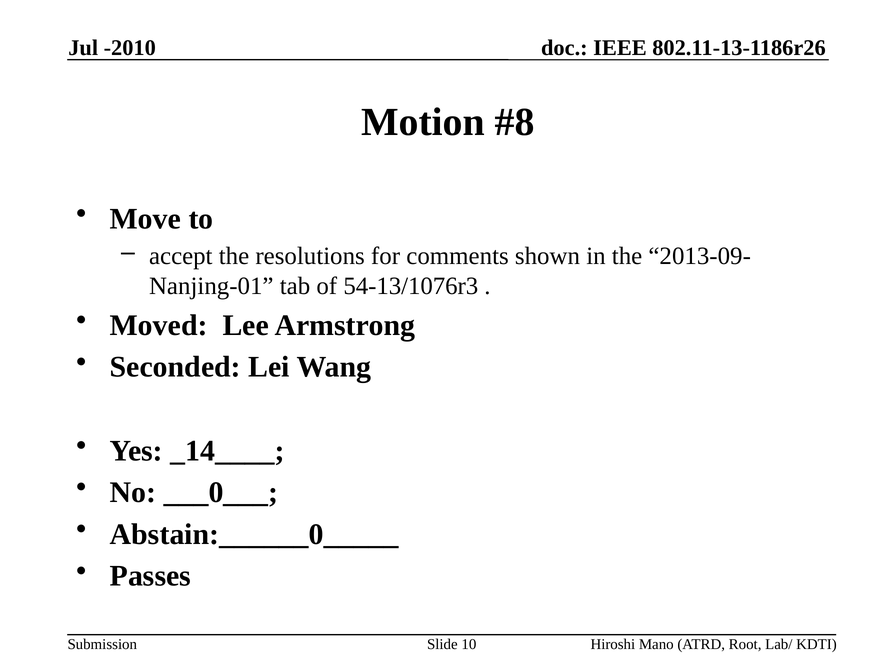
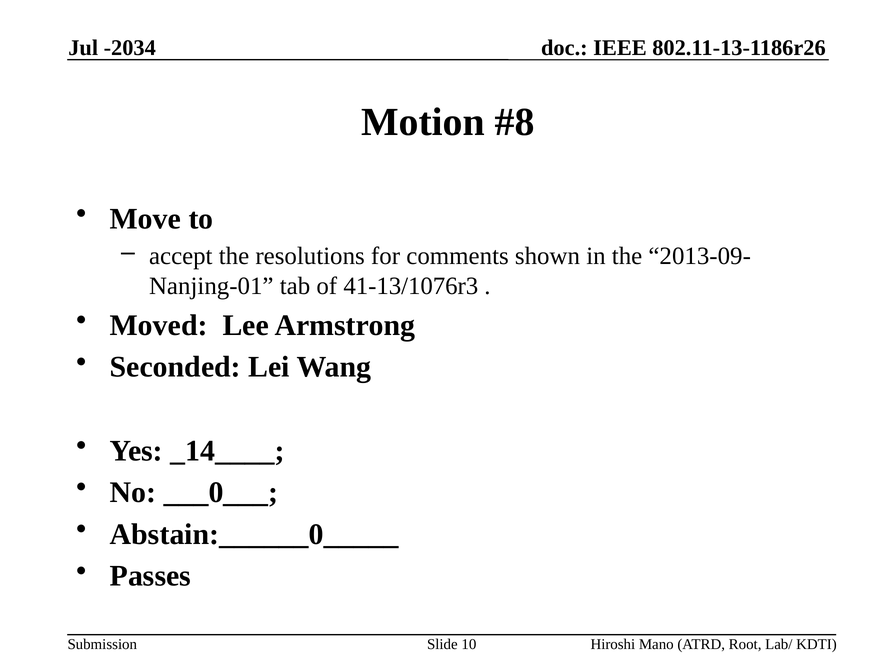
-2010: -2010 -> -2034
54-13/1076r3: 54-13/1076r3 -> 41-13/1076r3
